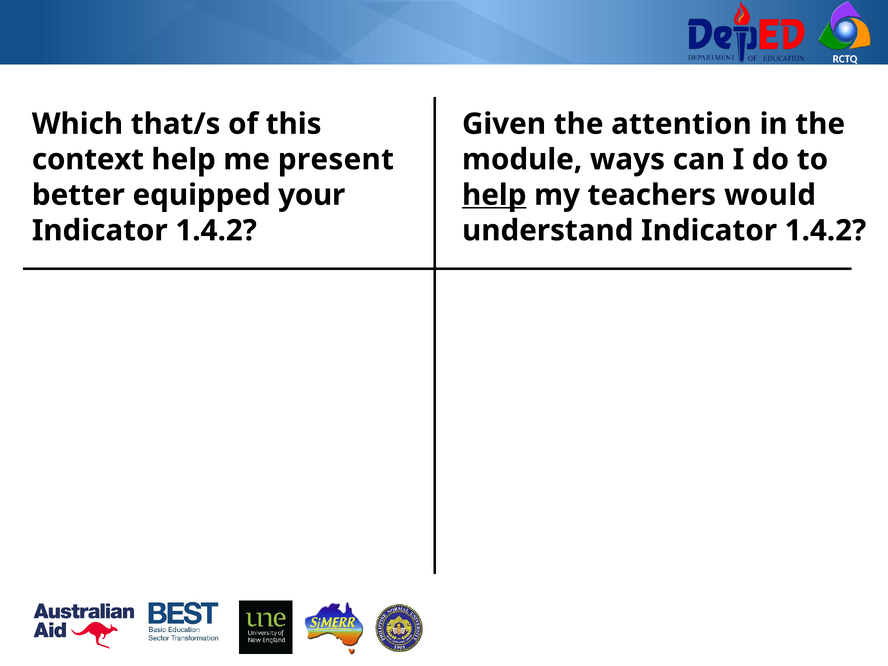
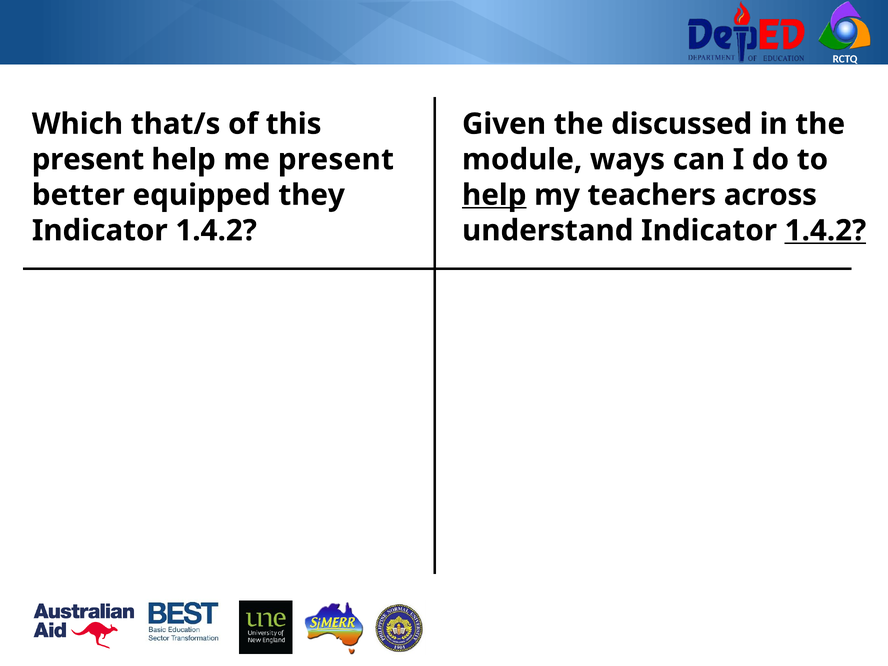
attention: attention -> discussed
context at (88, 160): context -> present
your: your -> they
would: would -> across
1.4.2 at (825, 231) underline: none -> present
